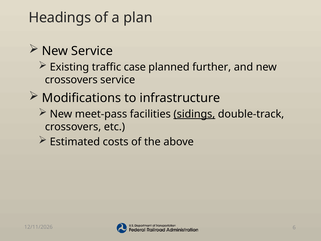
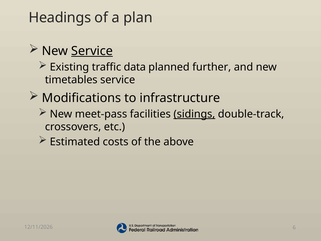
Service at (92, 51) underline: none -> present
case: case -> data
crossovers at (71, 80): crossovers -> timetables
